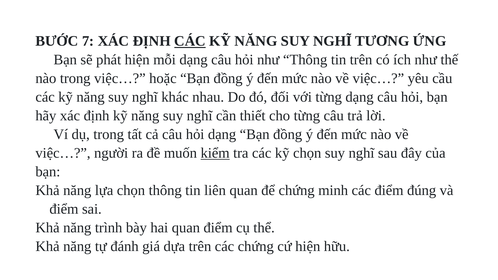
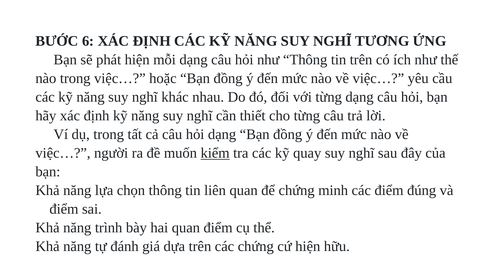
7: 7 -> 6
CÁC at (190, 41) underline: present -> none
kỹ chọn: chọn -> quay
